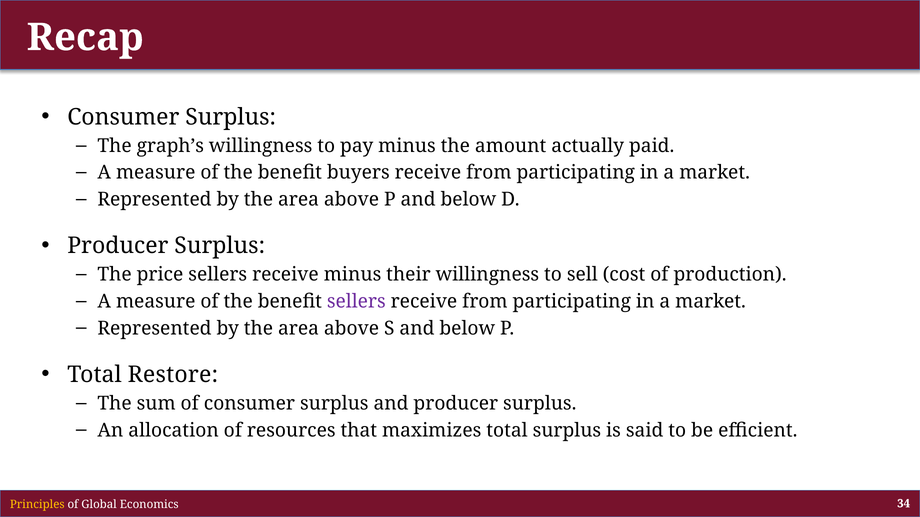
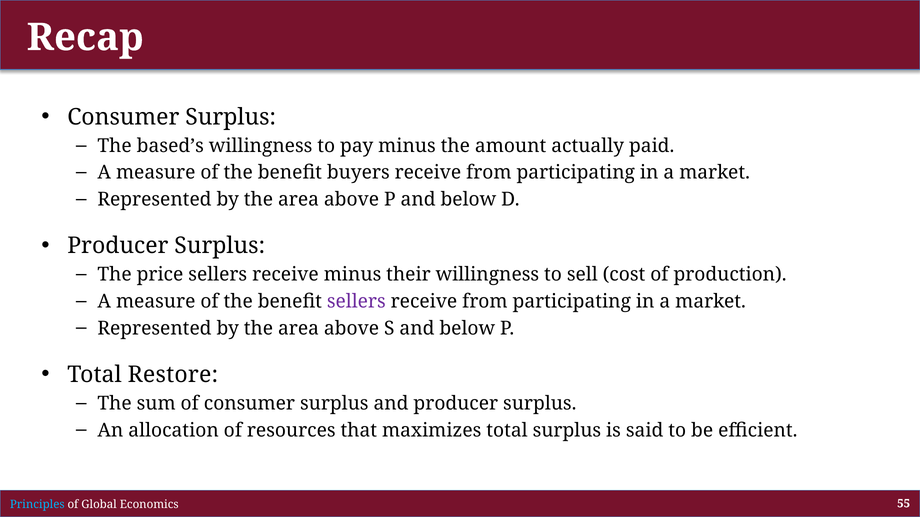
graph’s: graph’s -> based’s
Principles colour: yellow -> light blue
34: 34 -> 55
